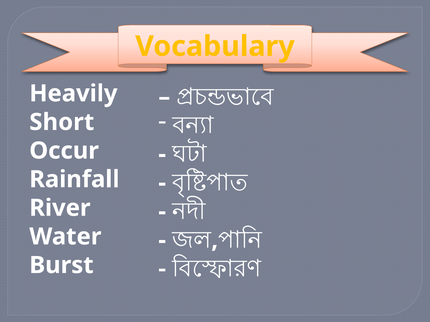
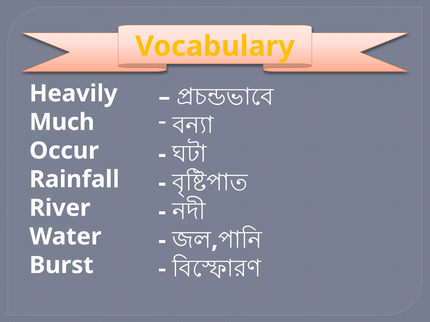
Short: Short -> Much
